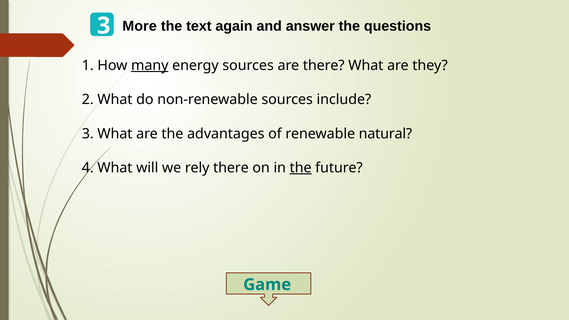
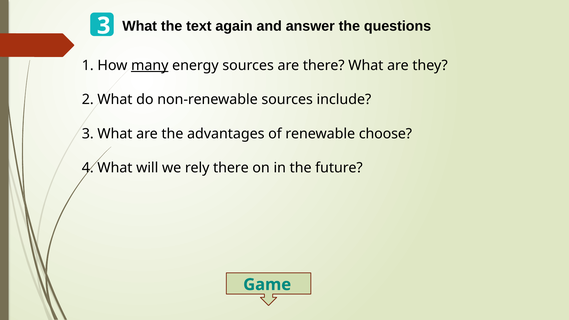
More at (140, 26): More -> What
natural: natural -> choose
the at (301, 168) underline: present -> none
